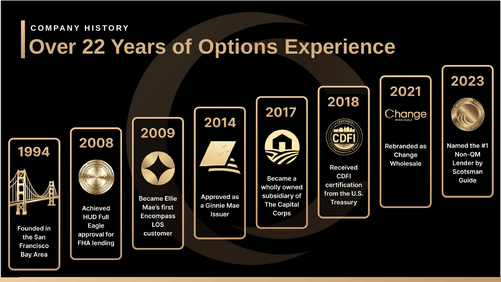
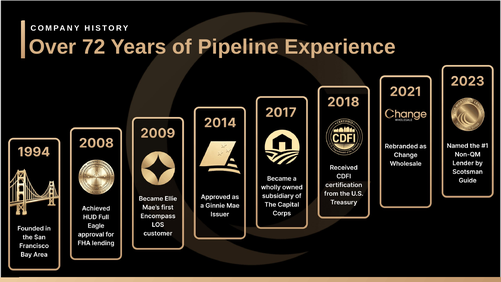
22: 22 -> 72
Options: Options -> Pipeline
